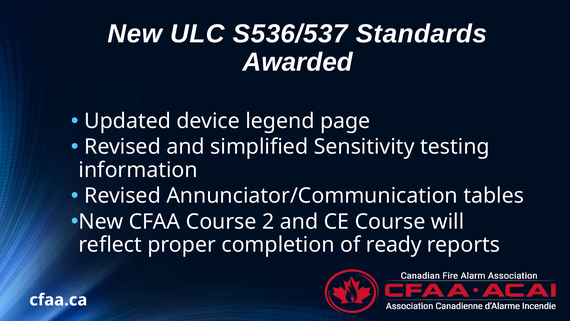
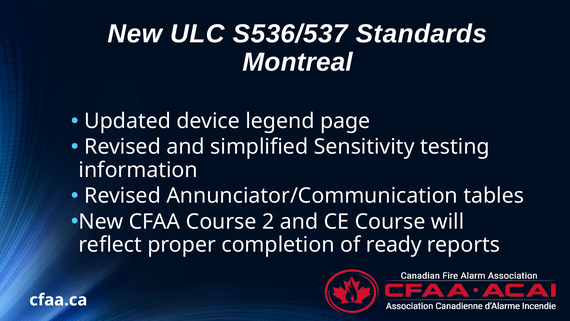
Awarded: Awarded -> Montreal
